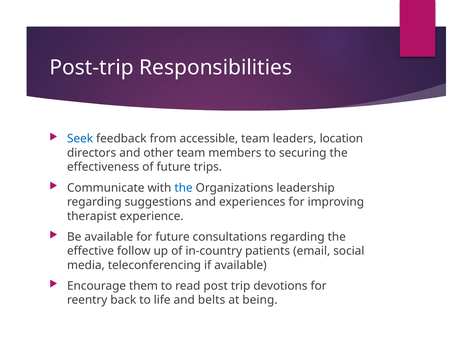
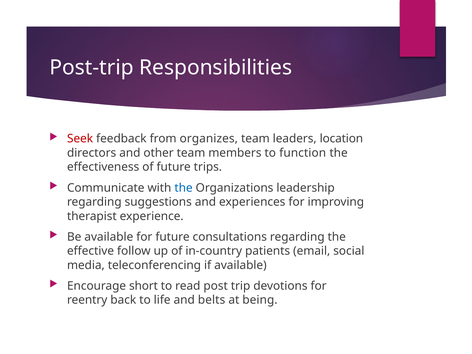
Seek colour: blue -> red
accessible: accessible -> organizes
securing: securing -> function
them: them -> short
